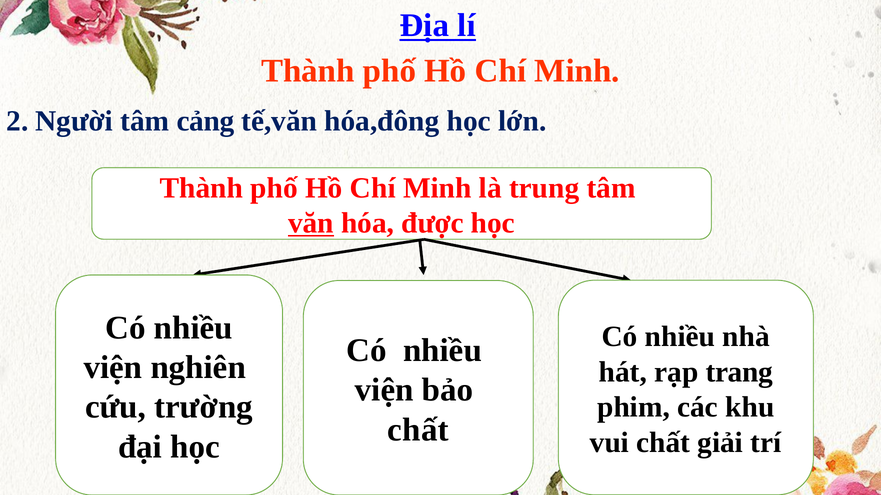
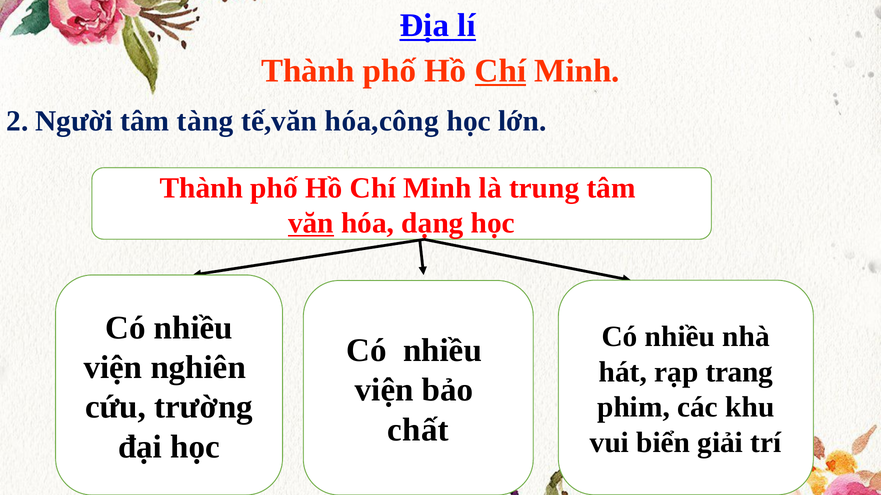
Chí at (500, 71) underline: none -> present
cảng: cảng -> tàng
hóa,đông: hóa,đông -> hóa,công
được: được -> dạng
vui chất: chất -> biển
